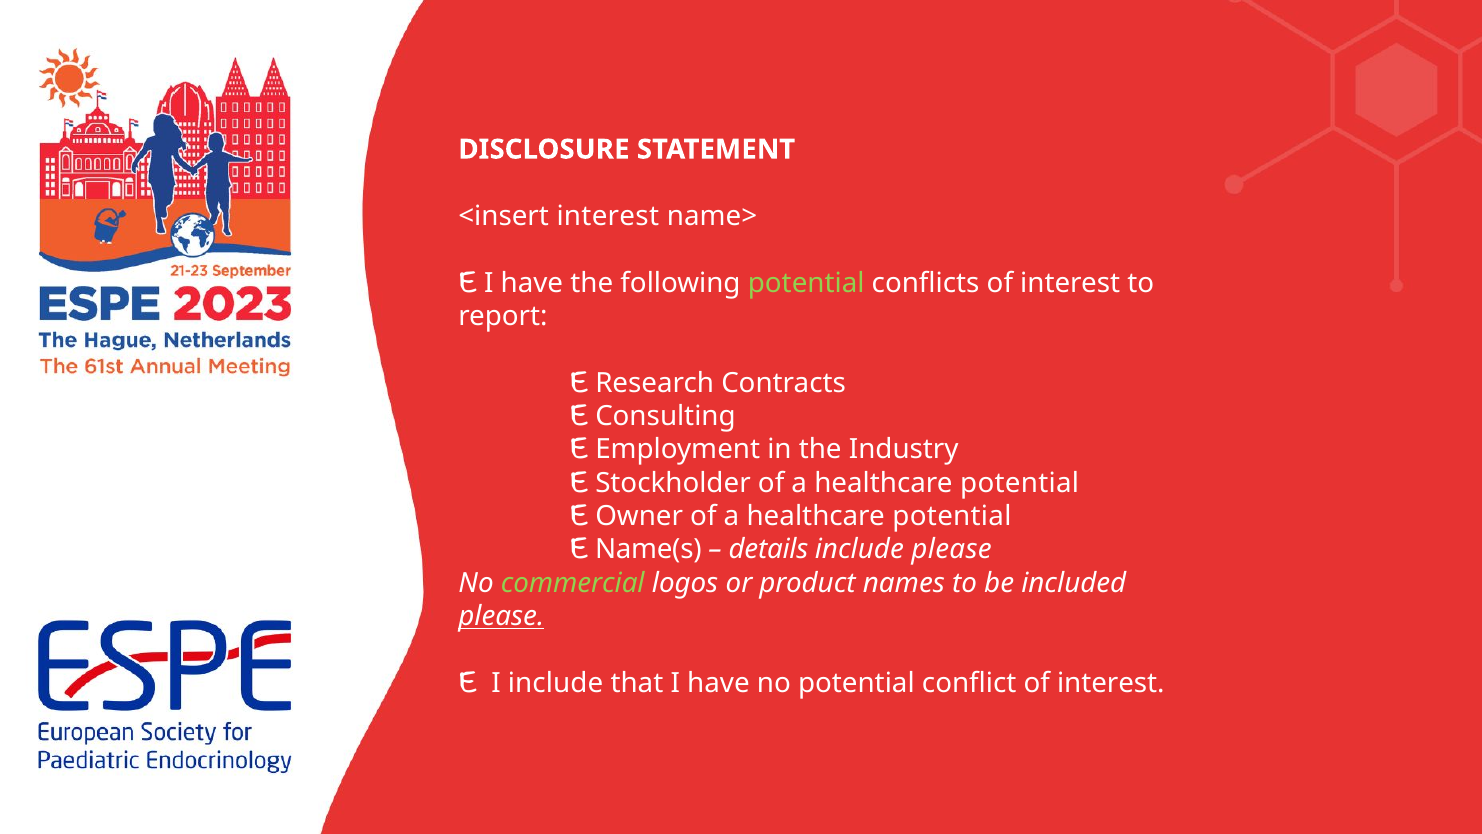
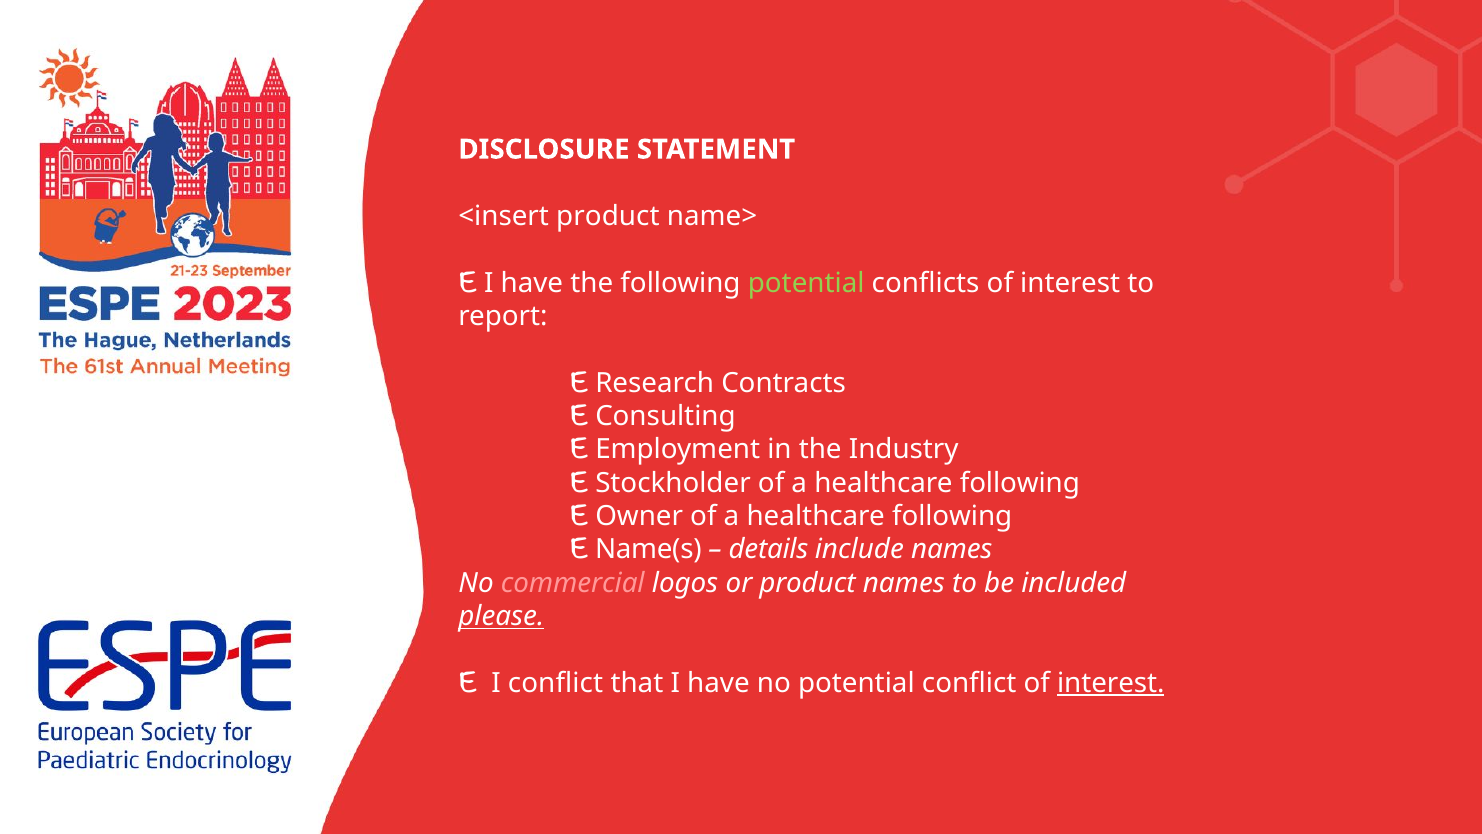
<insert interest: interest -> product
potential at (1020, 483): potential -> following
potential at (952, 516): potential -> following
include please: please -> names
commercial colour: light green -> pink
I include: include -> conflict
interest at (1111, 683) underline: none -> present
